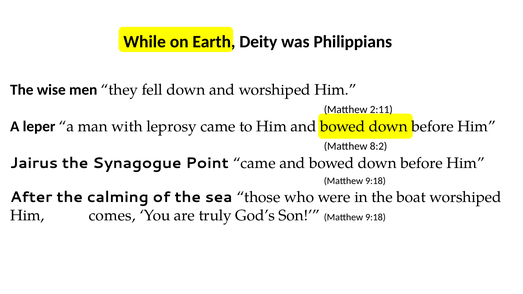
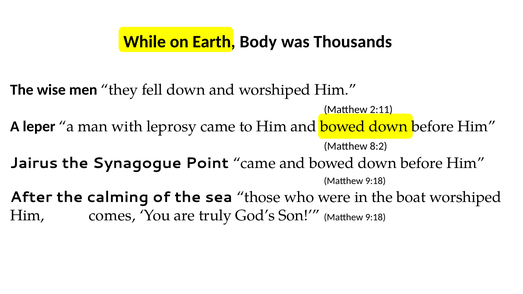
Deity: Deity -> Body
Philippians: Philippians -> Thousands
